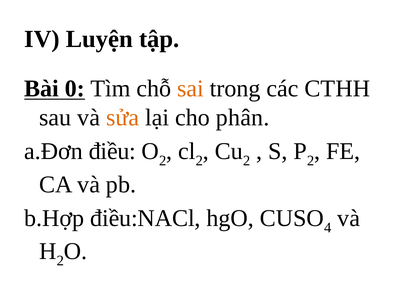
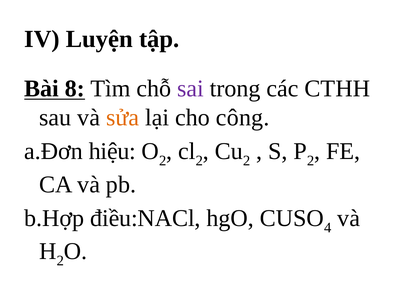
0: 0 -> 8
sai colour: orange -> purple
phân: phân -> công
điều: điều -> hiệu
